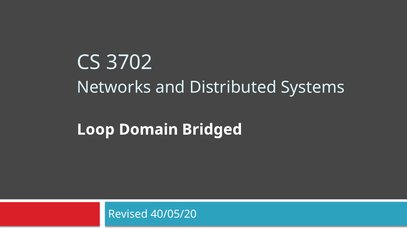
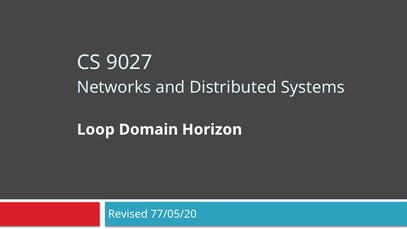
3702: 3702 -> 9027
Bridged: Bridged -> Horizon
40/05/20: 40/05/20 -> 77/05/20
